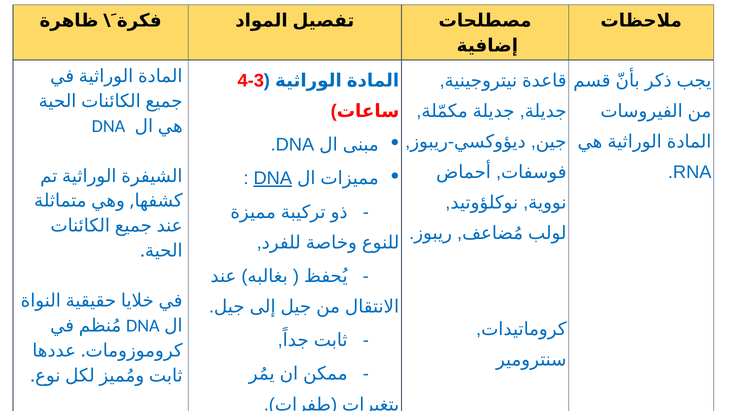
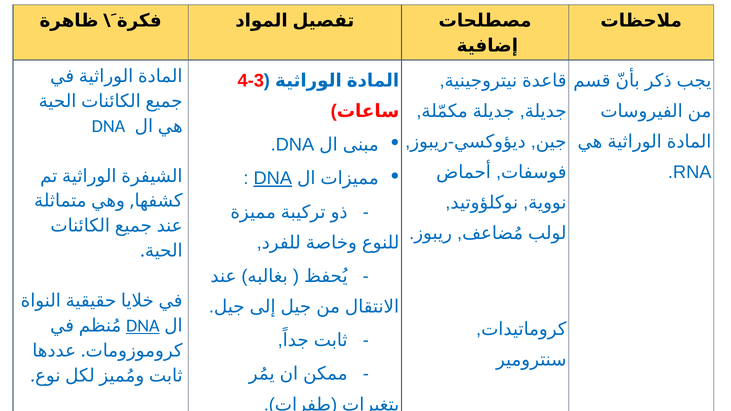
DNA at (143, 326) underline: none -> present
